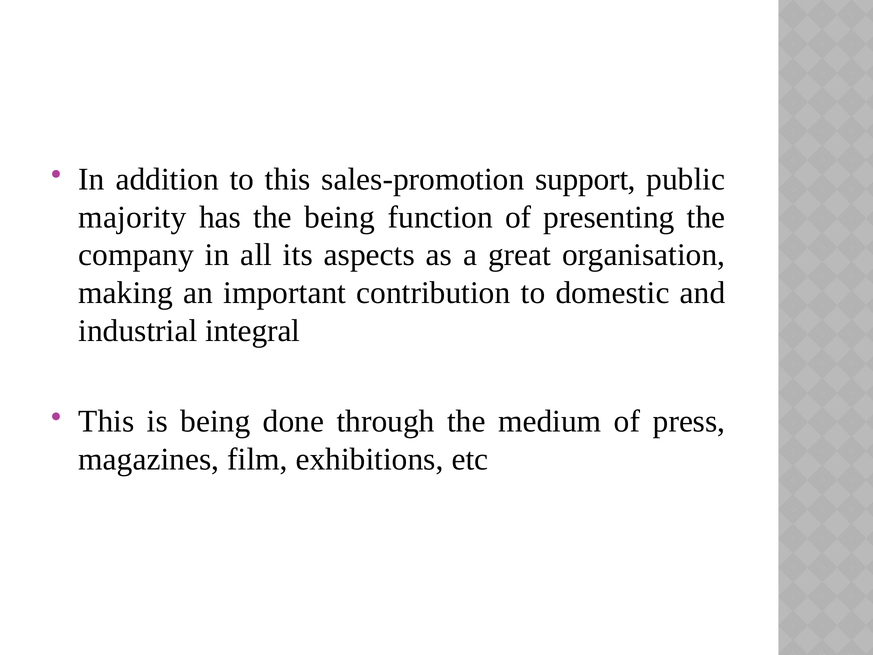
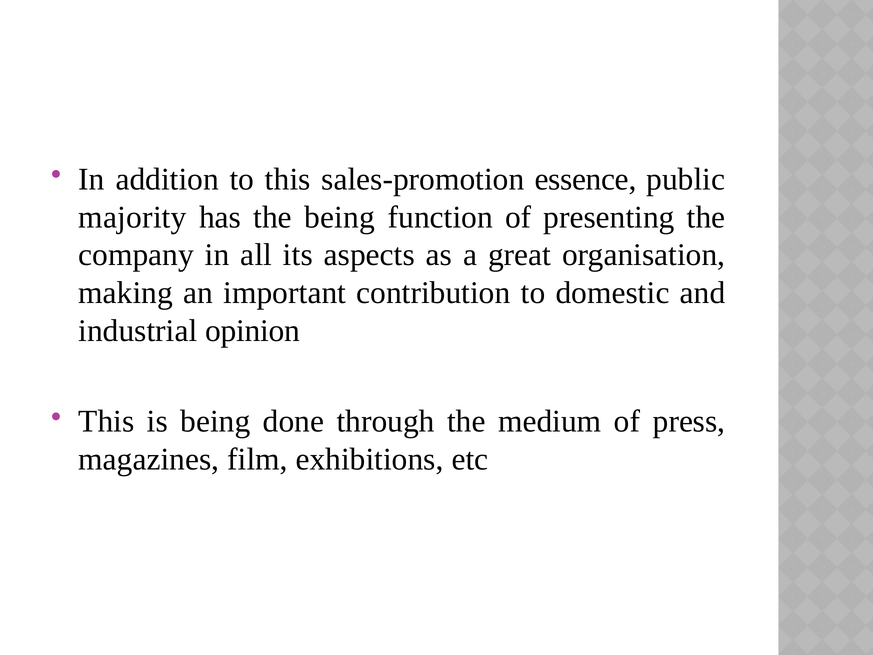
support: support -> essence
integral: integral -> opinion
